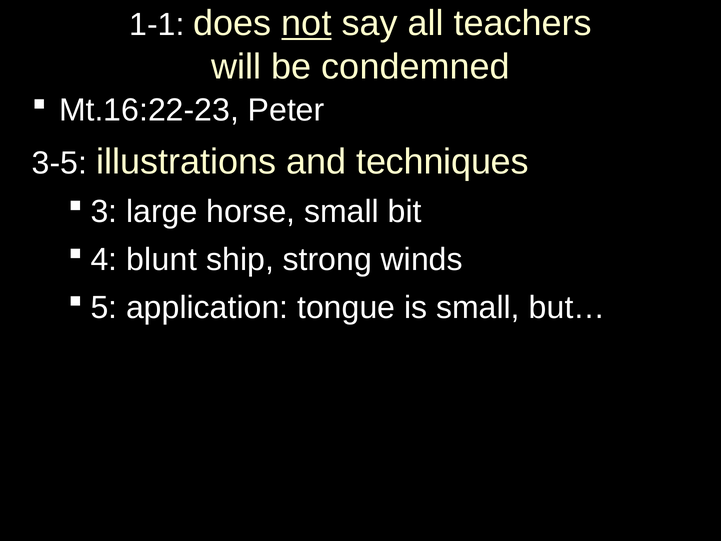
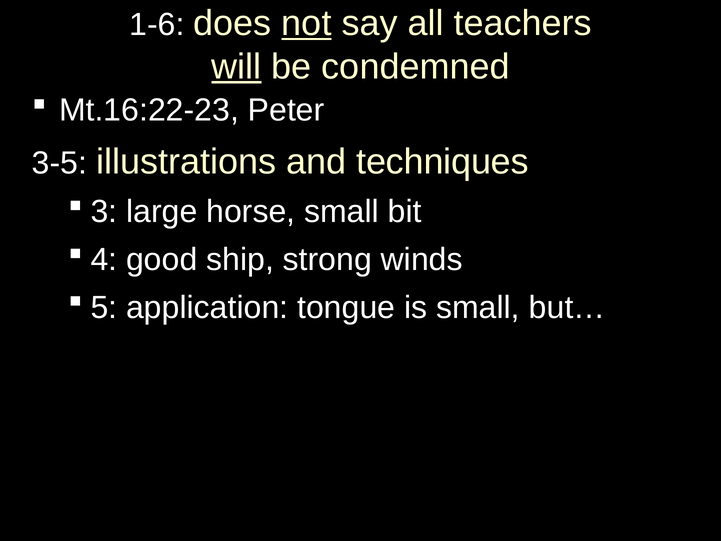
1-1: 1-1 -> 1-6
will underline: none -> present
blunt: blunt -> good
